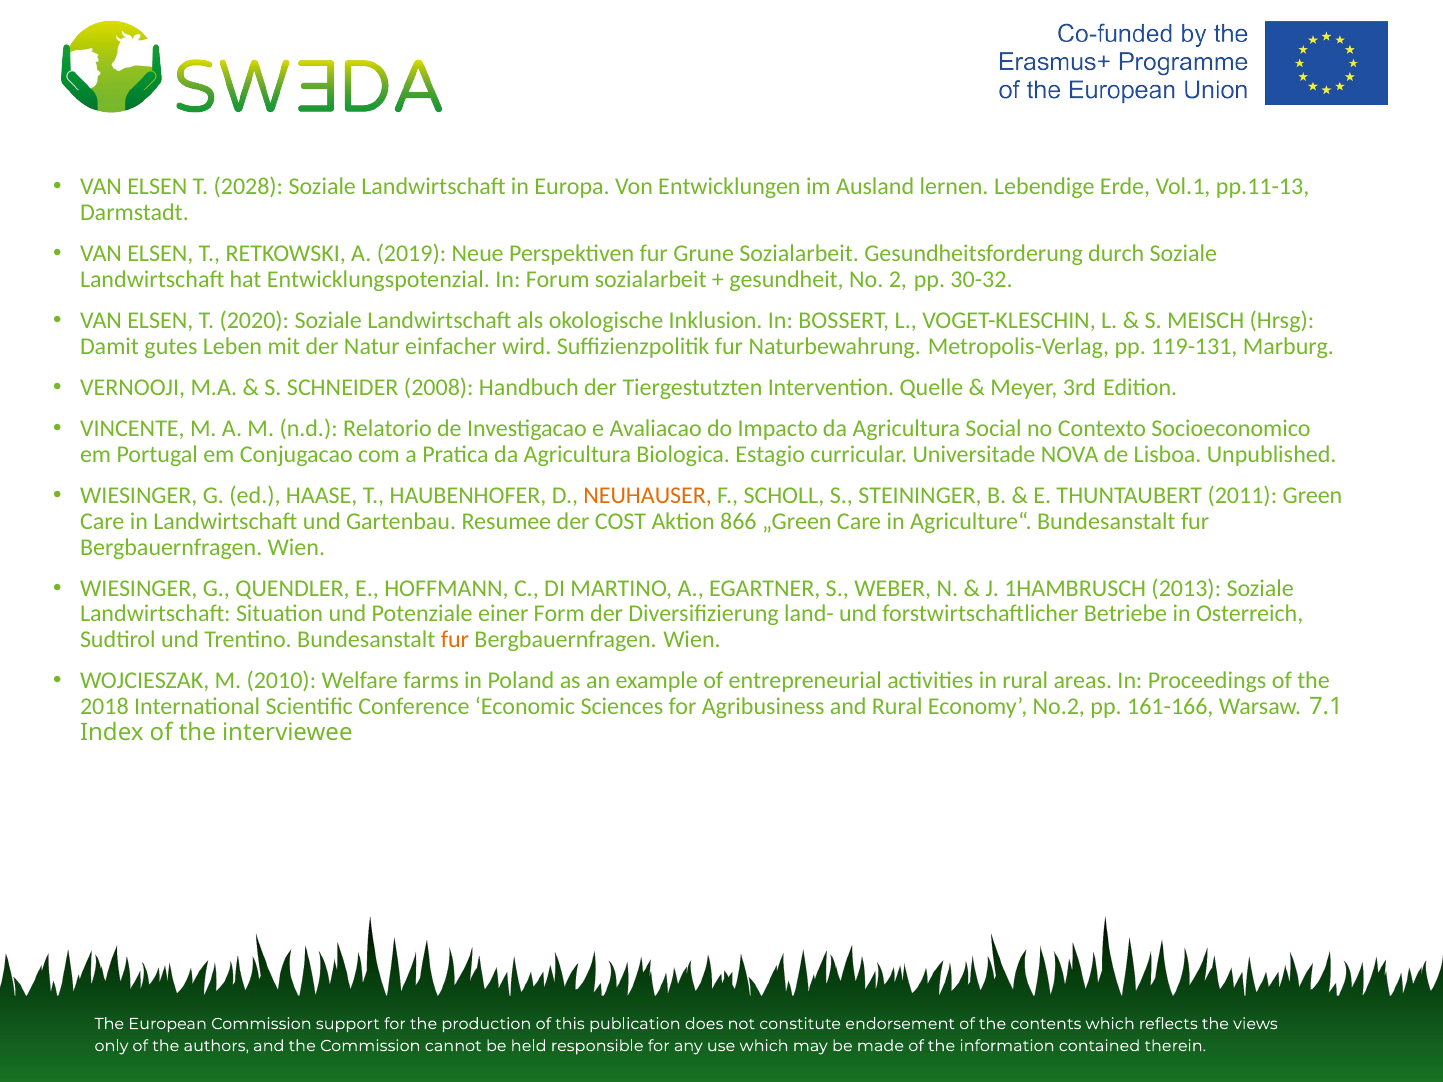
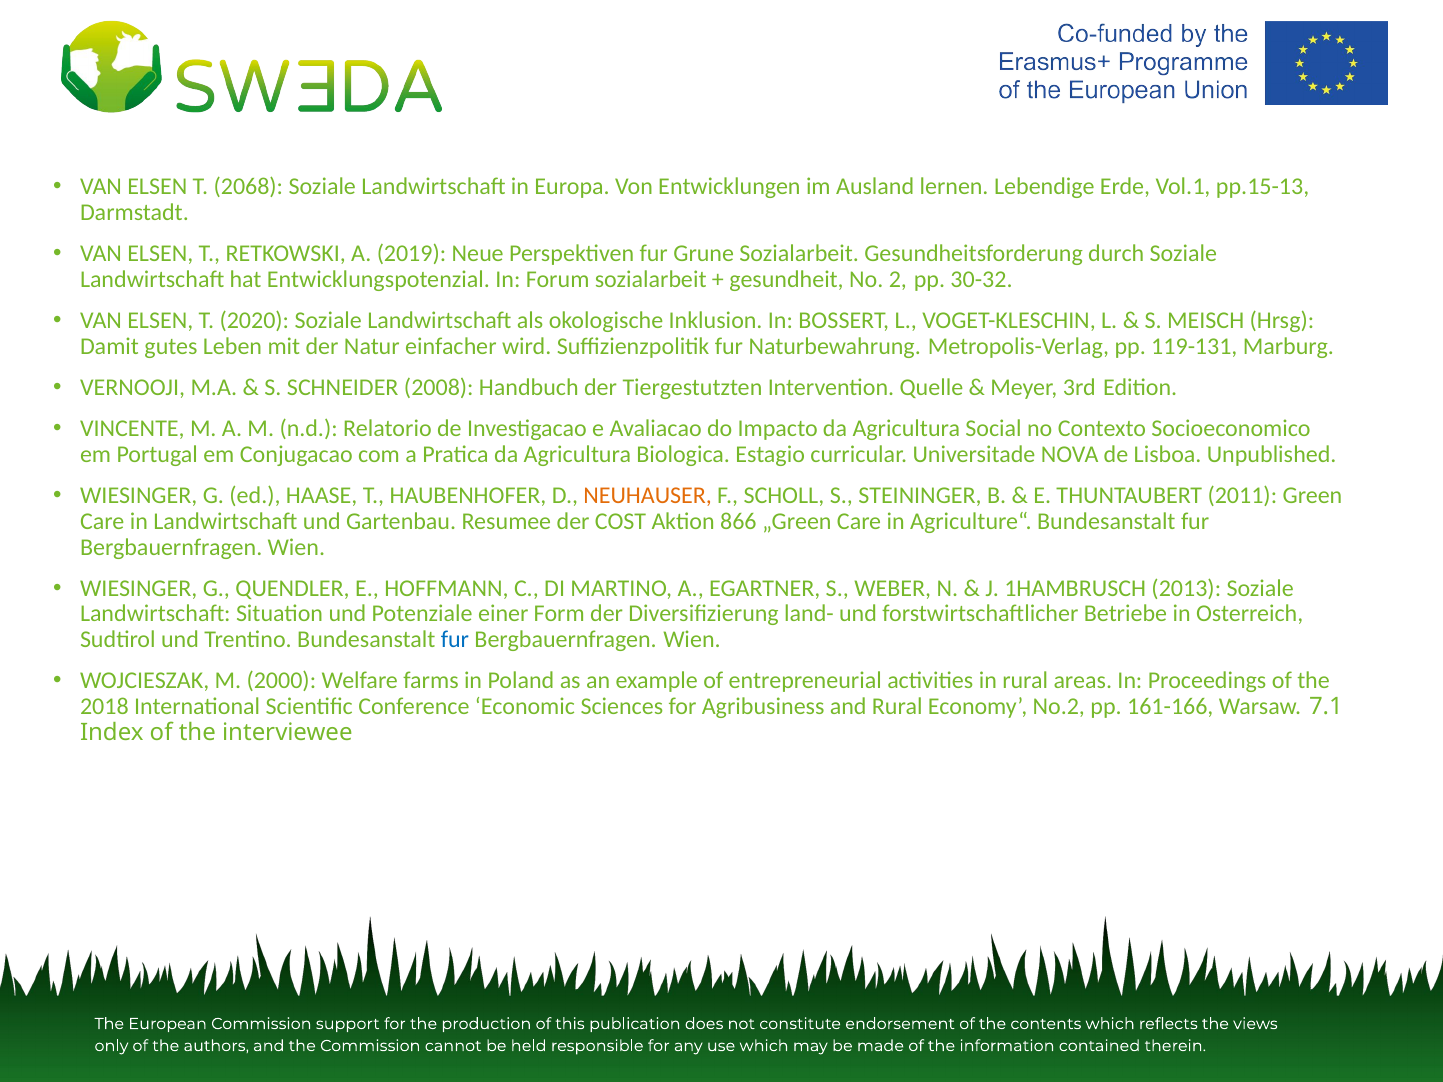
2028: 2028 -> 2068
pp.11-13: pp.11-13 -> pp.15-13
fur at (455, 640) colour: orange -> blue
2010: 2010 -> 2000
